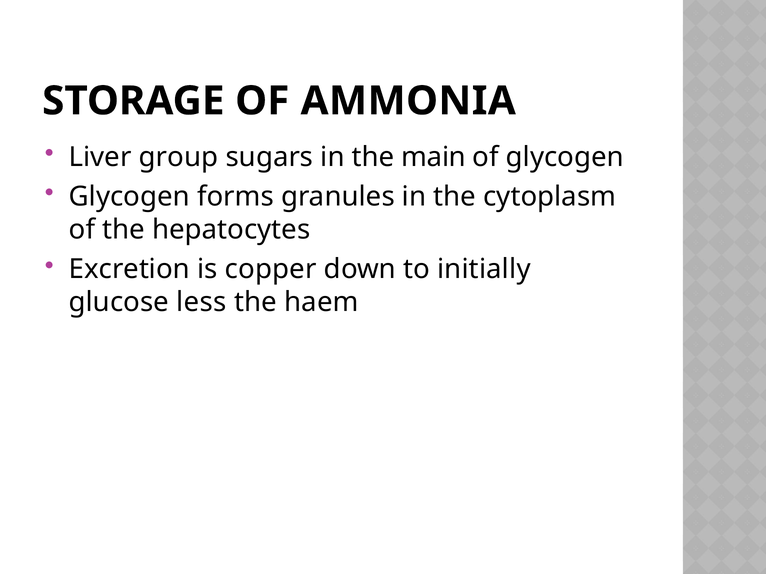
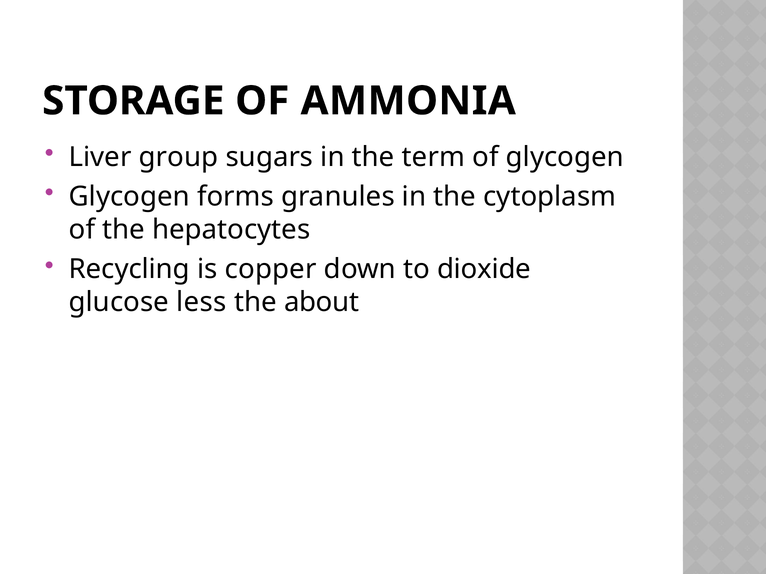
main: main -> term
Excretion: Excretion -> Recycling
initially: initially -> dioxide
haem: haem -> about
